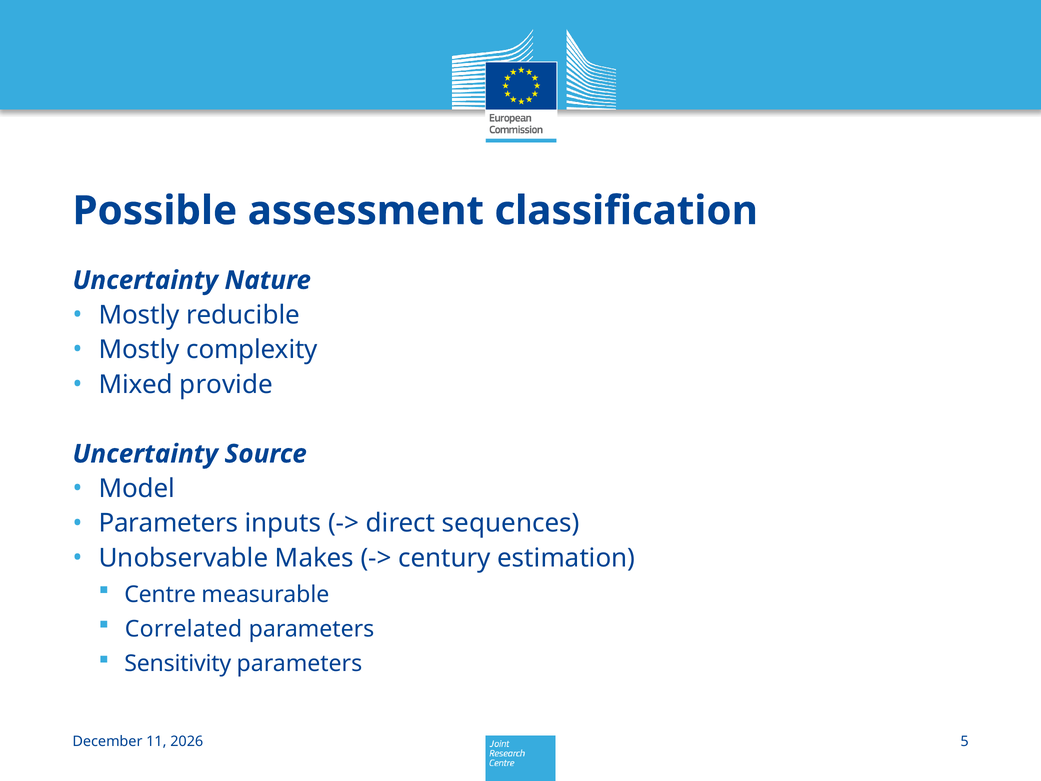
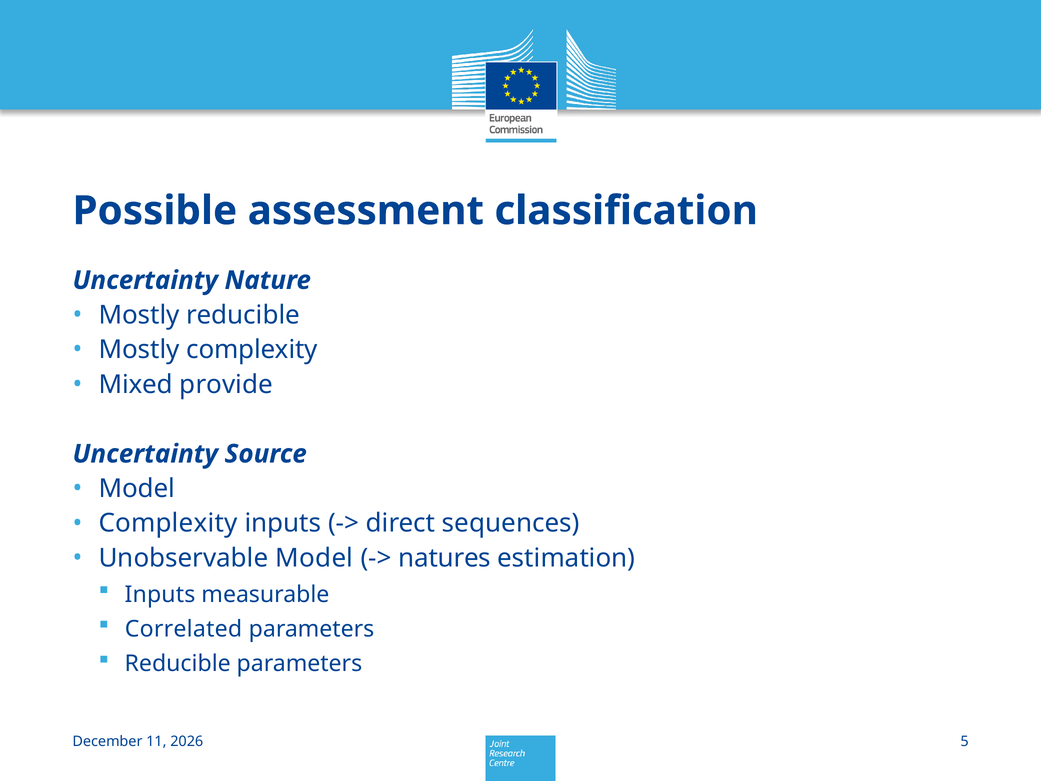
Parameters at (168, 523): Parameters -> Complexity
Unobservable Makes: Makes -> Model
century: century -> natures
Centre at (160, 594): Centre -> Inputs
Sensitivity at (178, 664): Sensitivity -> Reducible
